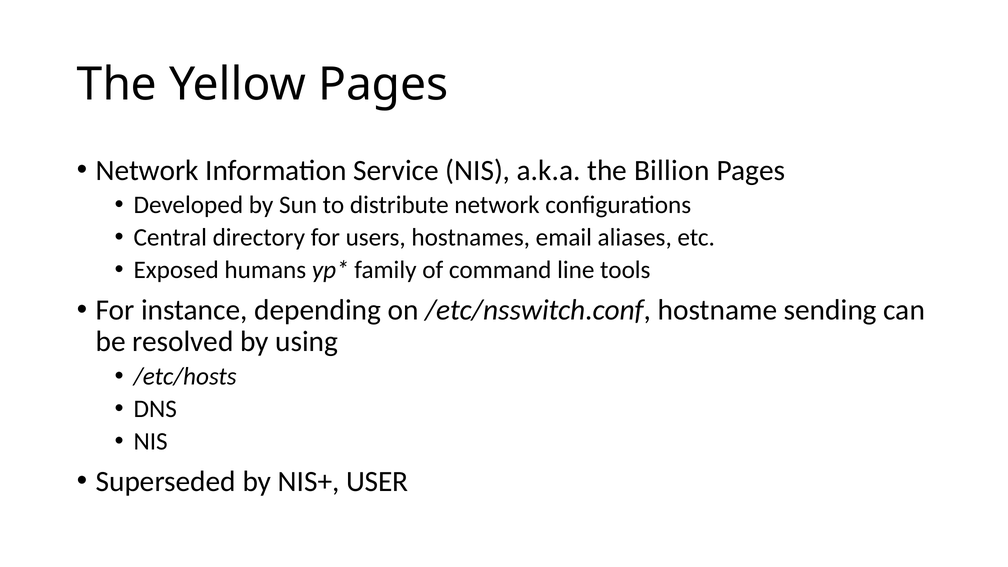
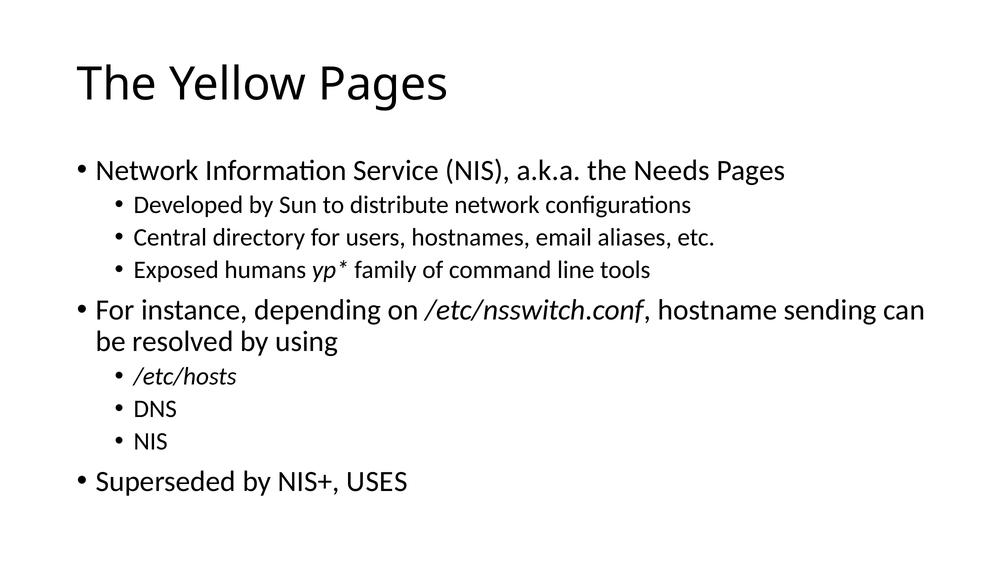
Billion: Billion -> Needs
USER: USER -> USES
